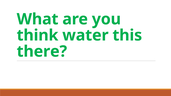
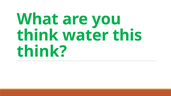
there at (42, 52): there -> think
